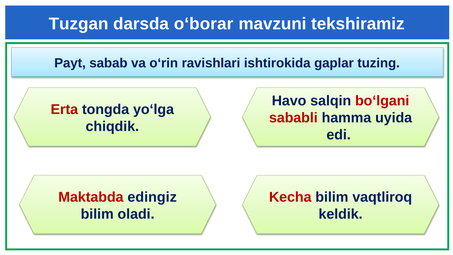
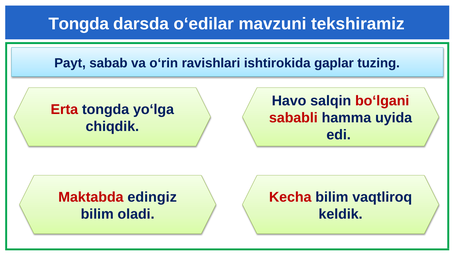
Tuzgan at (79, 24): Tuzgan -> Tongda
o‘borar: o‘borar -> o‘edilar
